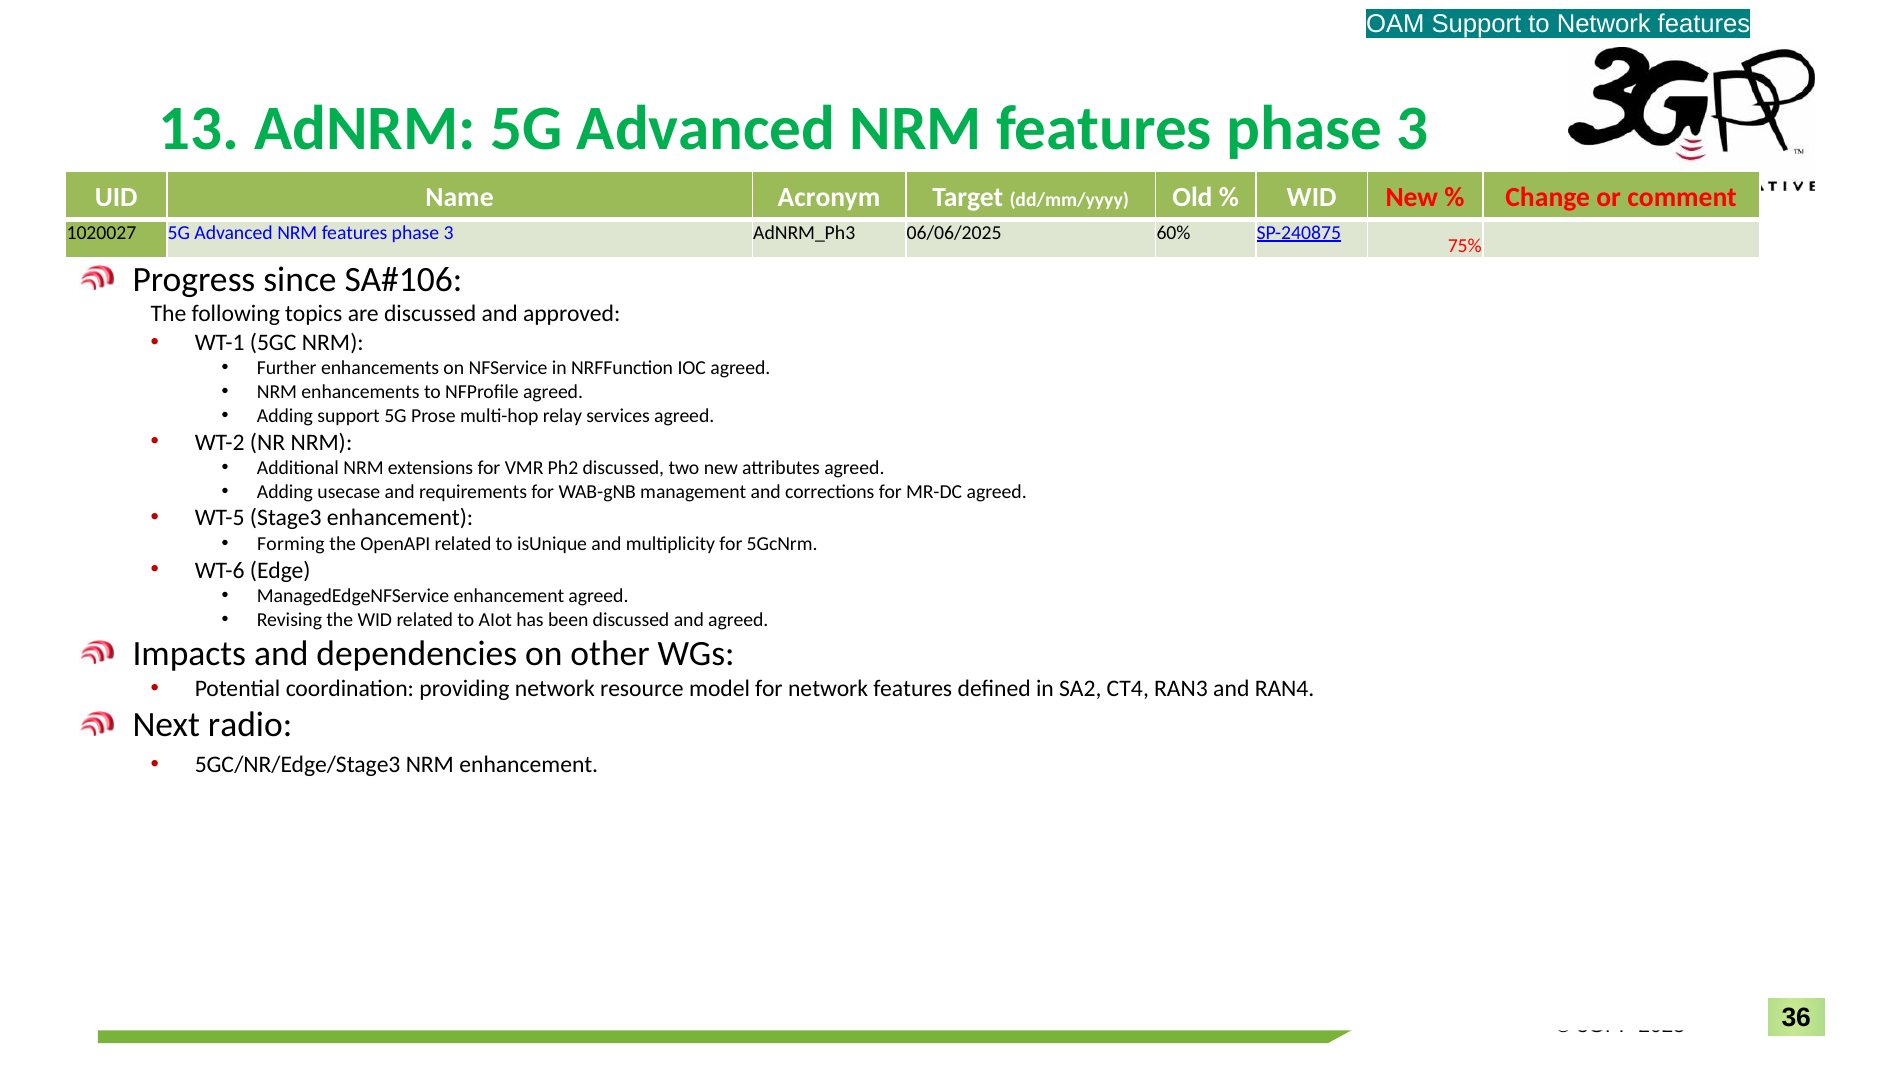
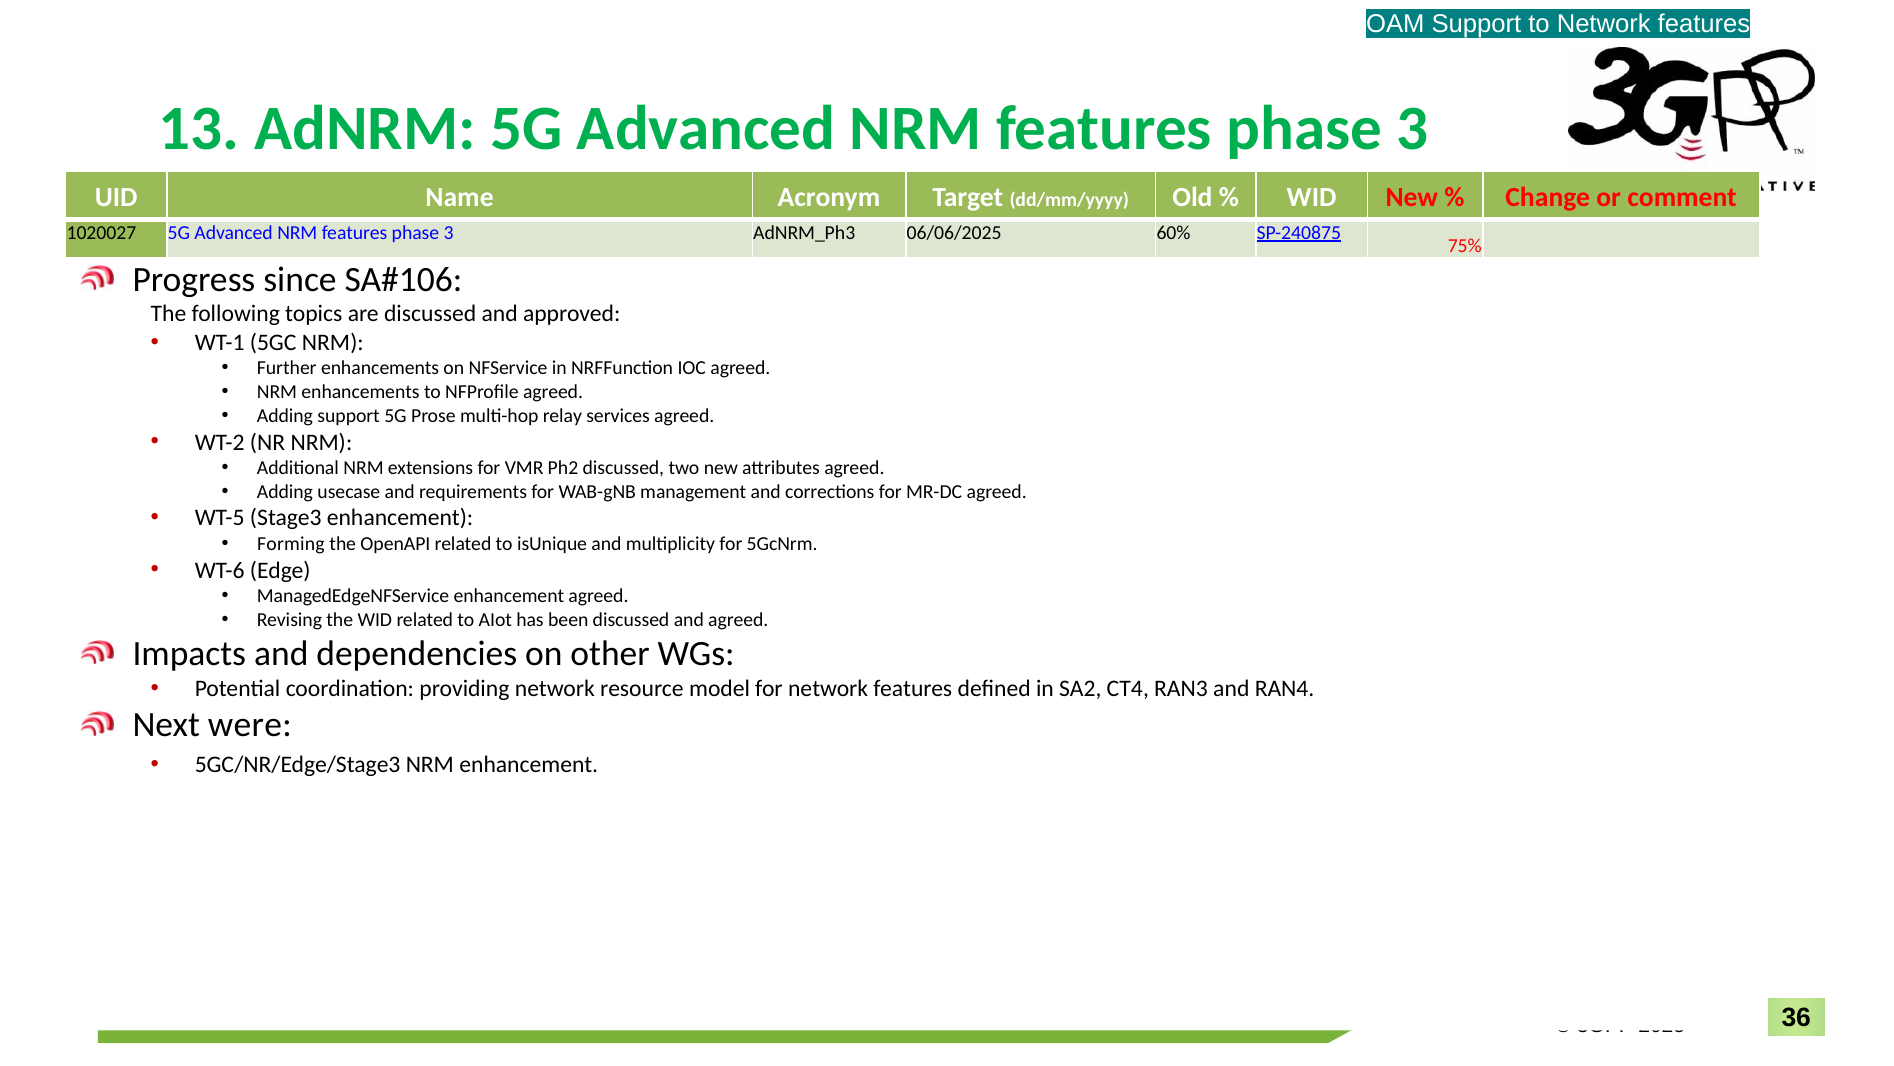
radio: radio -> were
